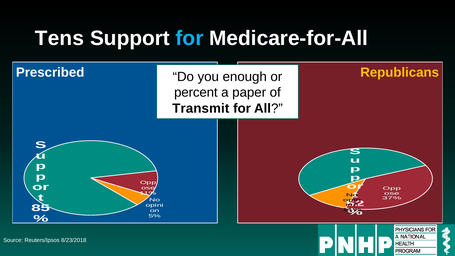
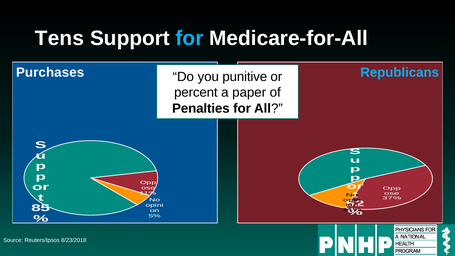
Prescribed: Prescribed -> Purchases
Republicans colour: yellow -> light blue
enough: enough -> punitive
Transmit: Transmit -> Penalties
